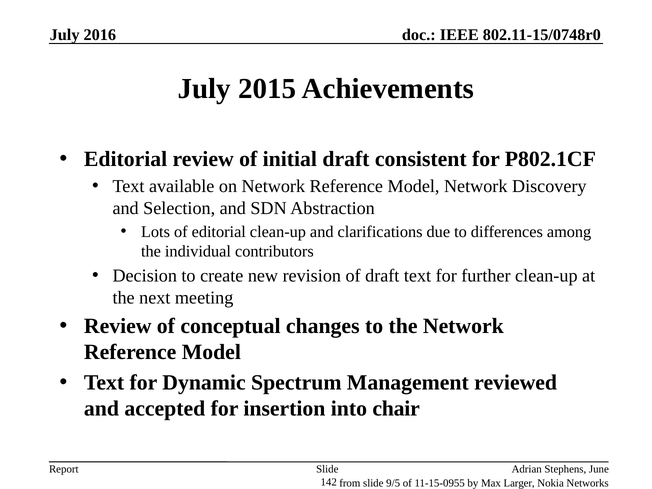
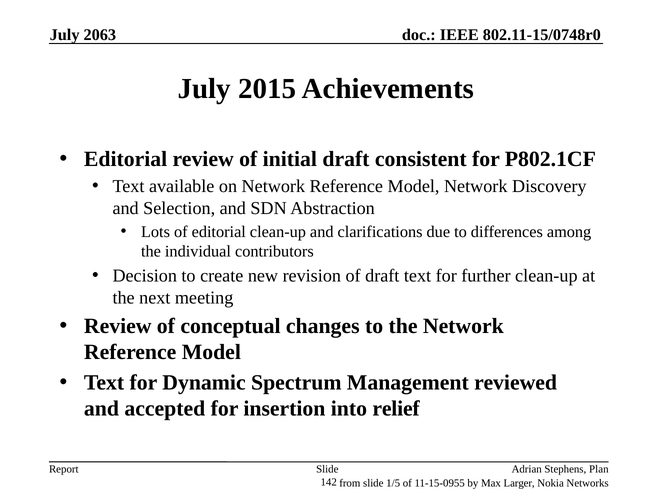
2016: 2016 -> 2063
chair: chair -> relief
June: June -> Plan
9/5: 9/5 -> 1/5
